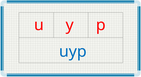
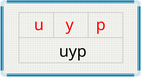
uyp colour: blue -> black
